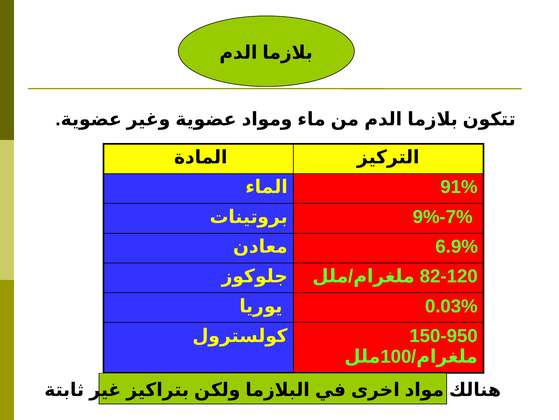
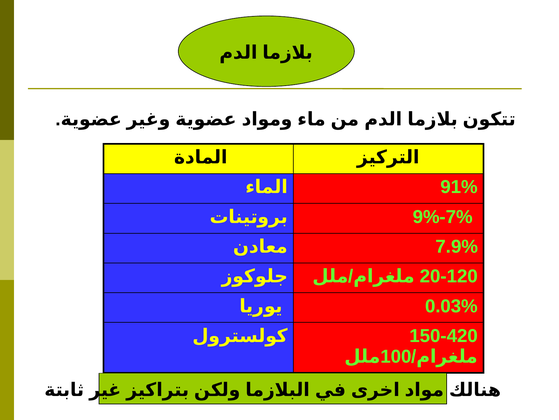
6.9%: 6.9% -> 7.9%
82-120: 82-120 -> 20-120
150-950: 150-950 -> 150-420
